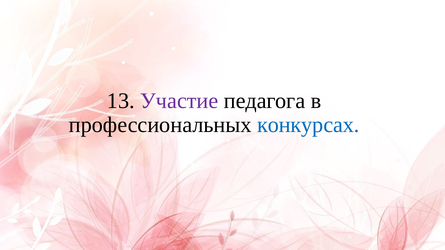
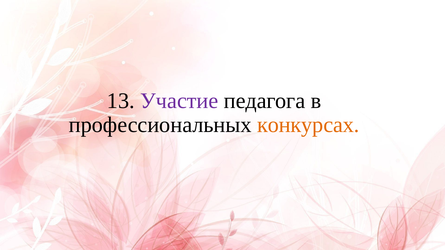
конкурсах colour: blue -> orange
